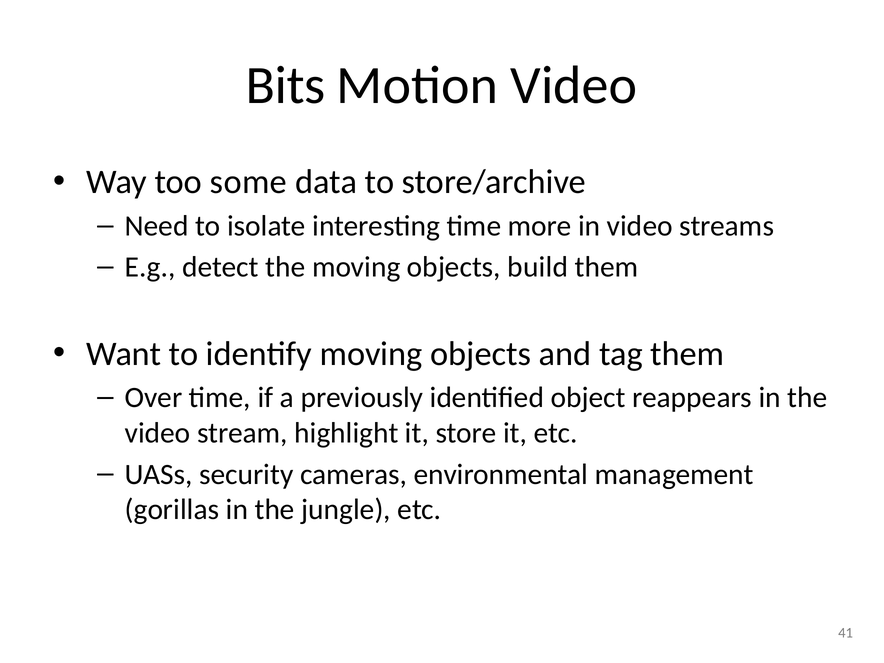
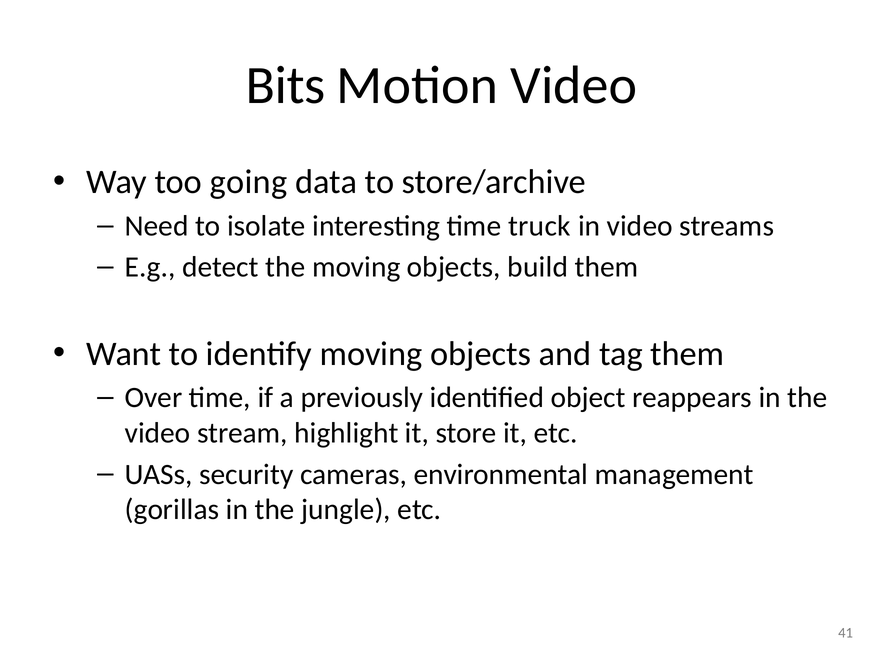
some: some -> going
more: more -> truck
